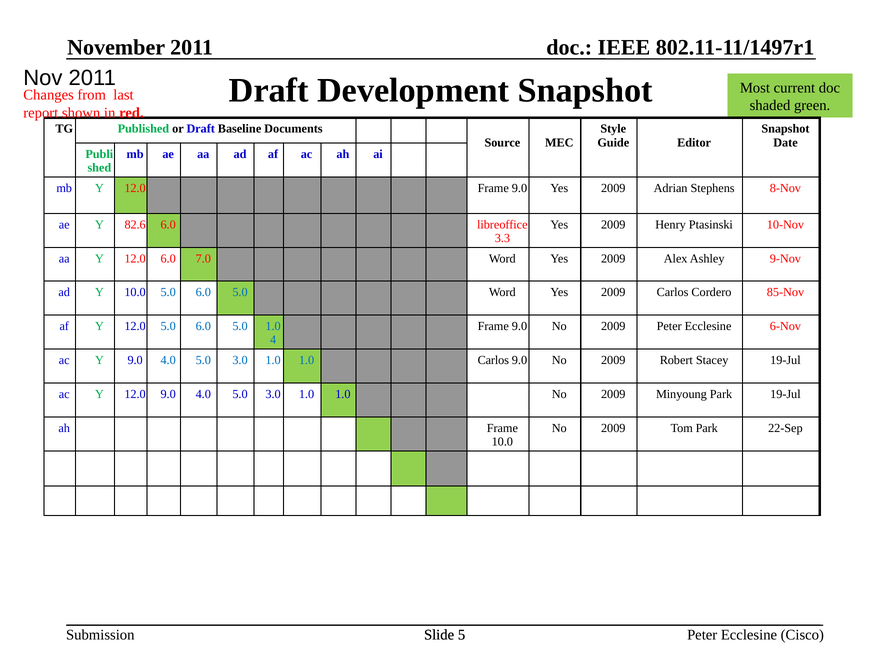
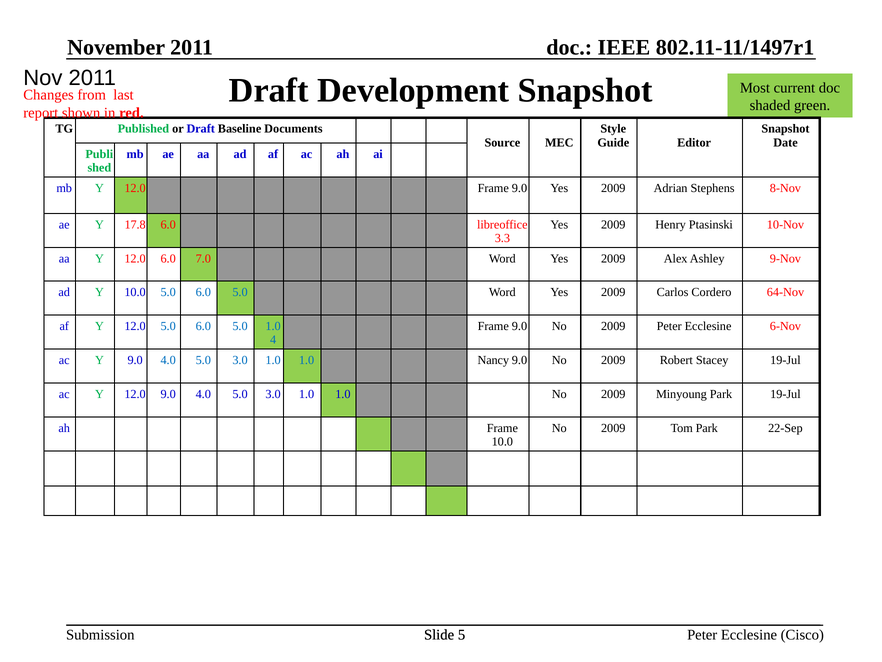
82.6: 82.6 -> 17.8
85-Nov: 85-Nov -> 64-Nov
1.0 Carlos: Carlos -> Nancy
